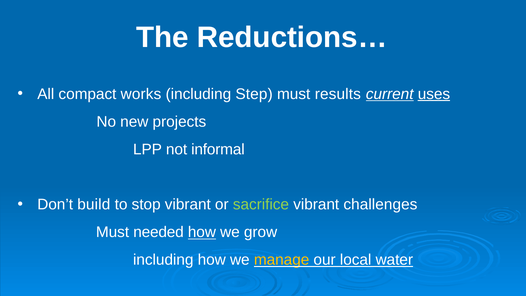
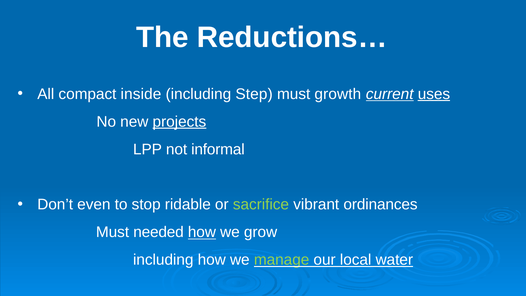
works: works -> inside
results: results -> growth
projects underline: none -> present
build: build -> even
stop vibrant: vibrant -> ridable
challenges: challenges -> ordinances
manage colour: yellow -> light green
